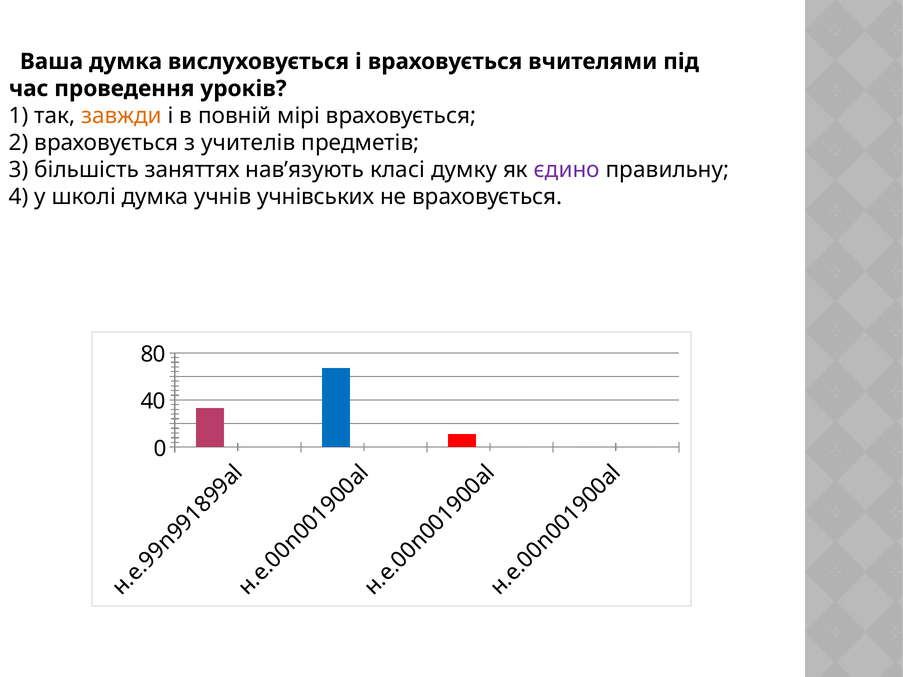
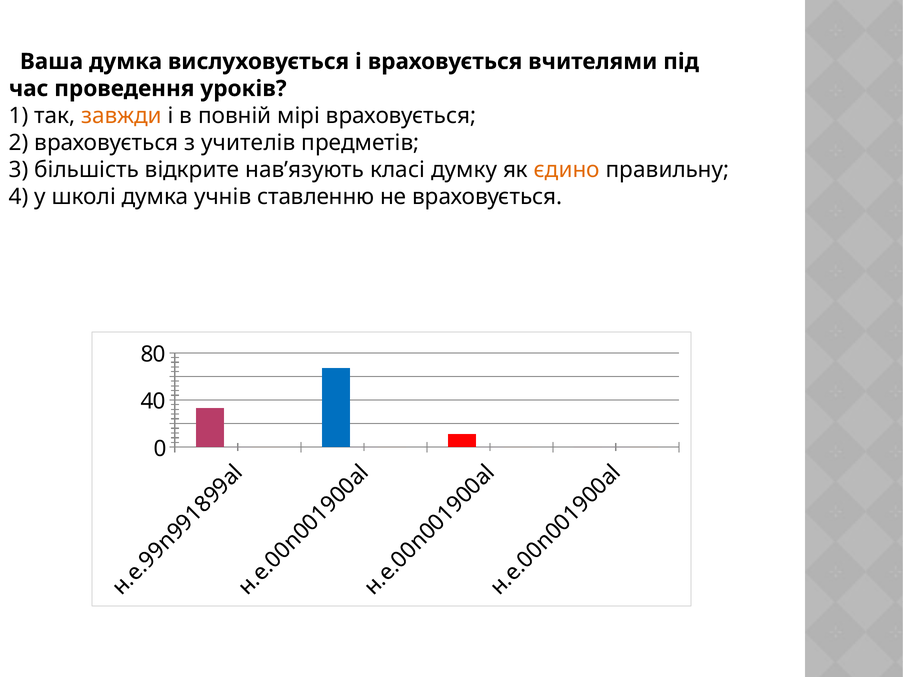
заняттях: заняттях -> відкрите
єдино colour: purple -> orange
учнівських: учнівських -> ставленню
